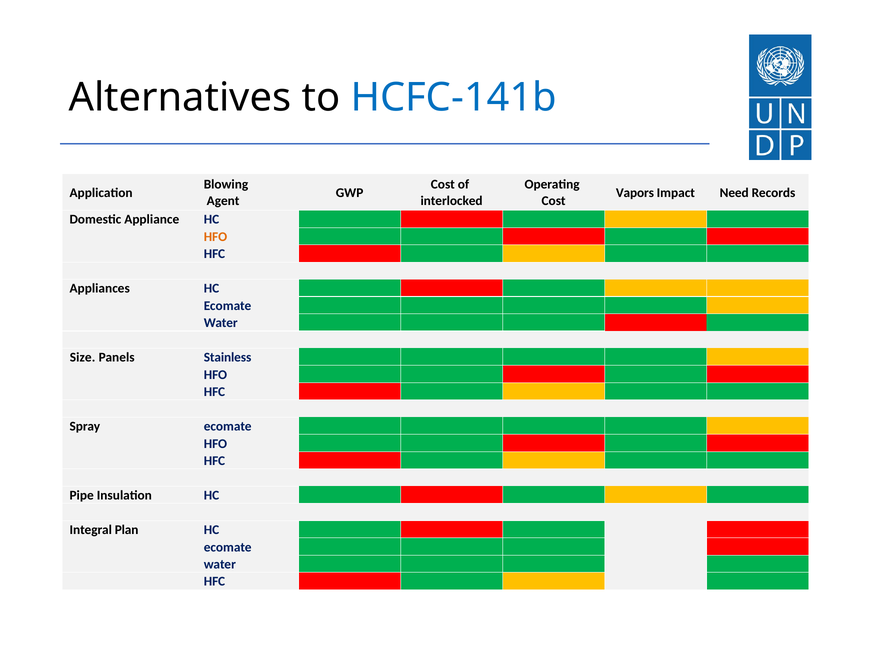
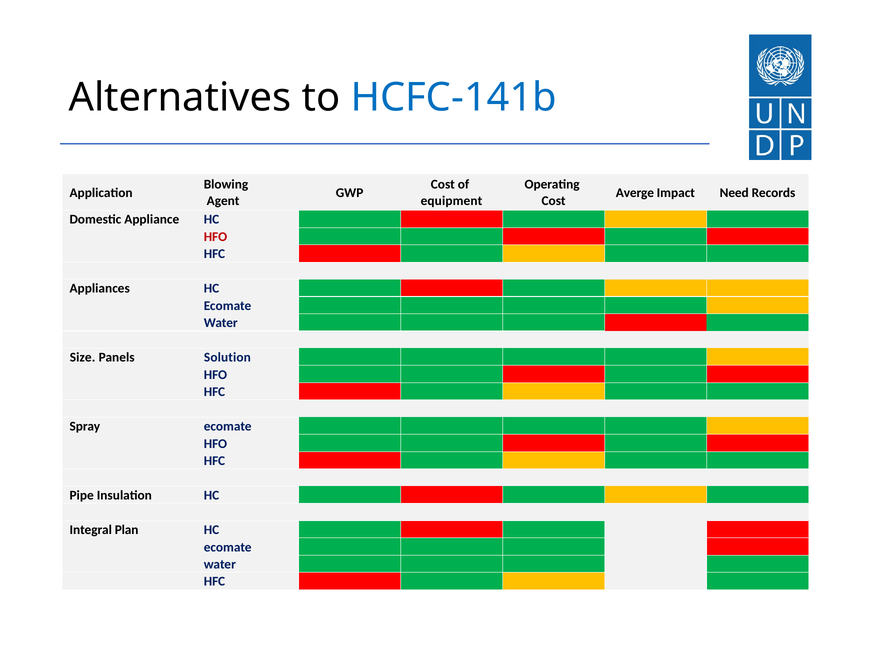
Vapors: Vapors -> Averge
interlocked: interlocked -> equipment
HFO at (215, 237) colour: orange -> red
Stainless: Stainless -> Solution
